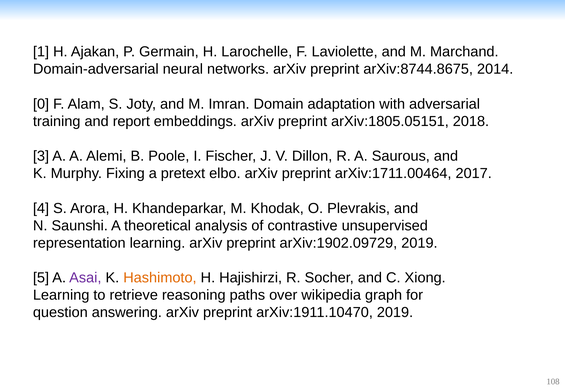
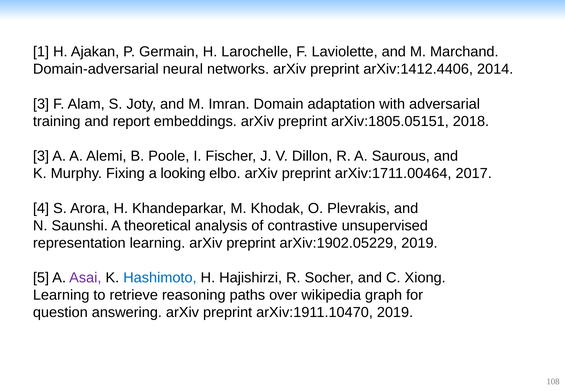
arXiv:8744.8675: arXiv:8744.8675 -> arXiv:1412.4406
0 at (41, 104): 0 -> 3
pretext: pretext -> looking
arXiv:1902.09729: arXiv:1902.09729 -> arXiv:1902.05229
Hashimoto colour: orange -> blue
